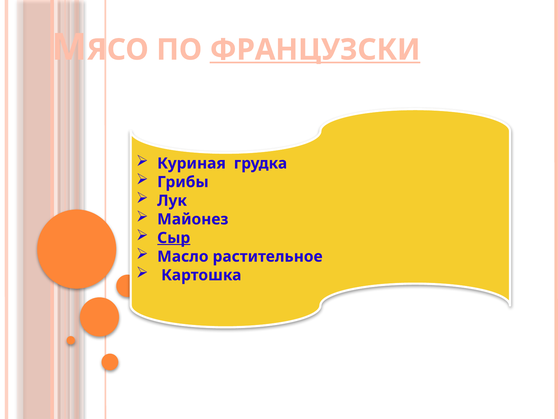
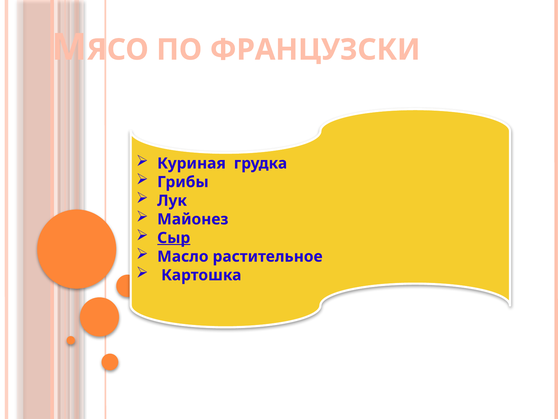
ФРАНЦУЗСКИ underline: present -> none
